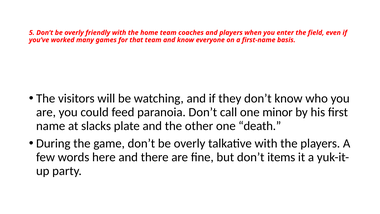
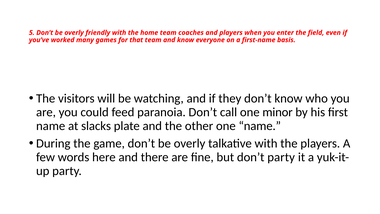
one death: death -> name
don’t items: items -> party
